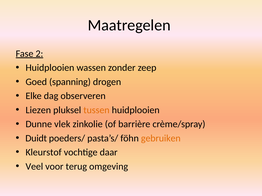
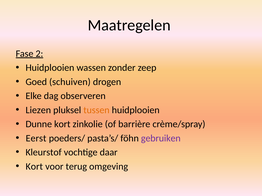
spanning: spanning -> schuiven
Dunne vlek: vlek -> kort
Duidt: Duidt -> Eerst
gebruiken colour: orange -> purple
Veel at (34, 167): Veel -> Kort
